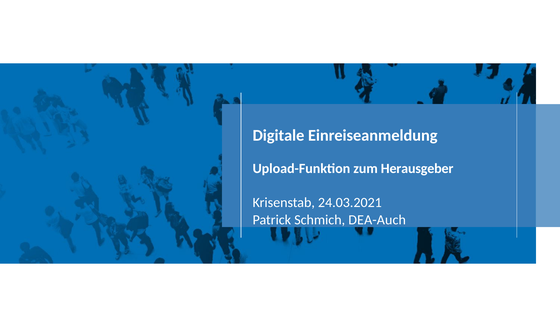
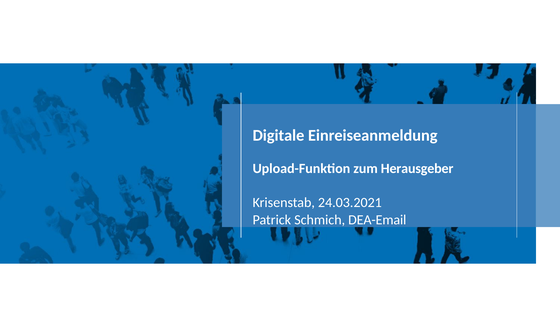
DEA-Auch: DEA-Auch -> DEA-Email
